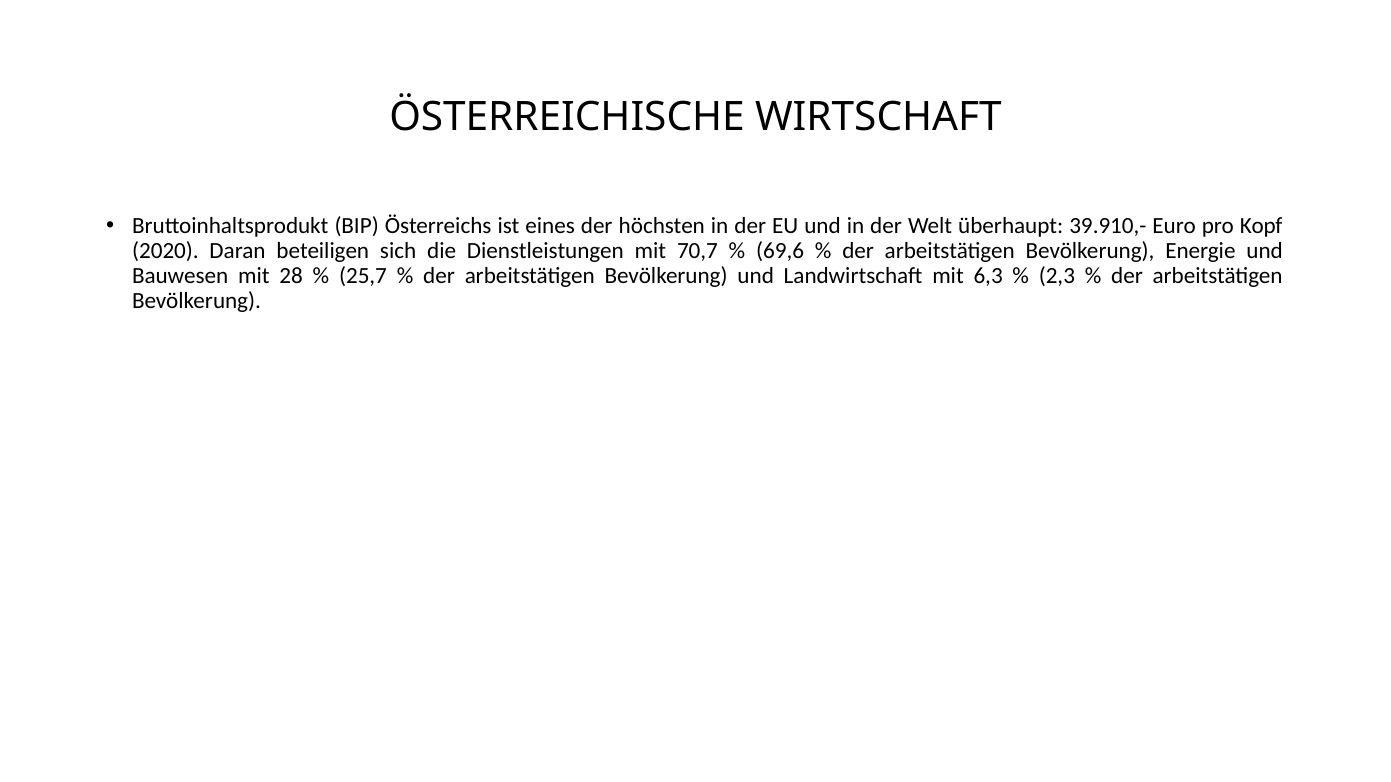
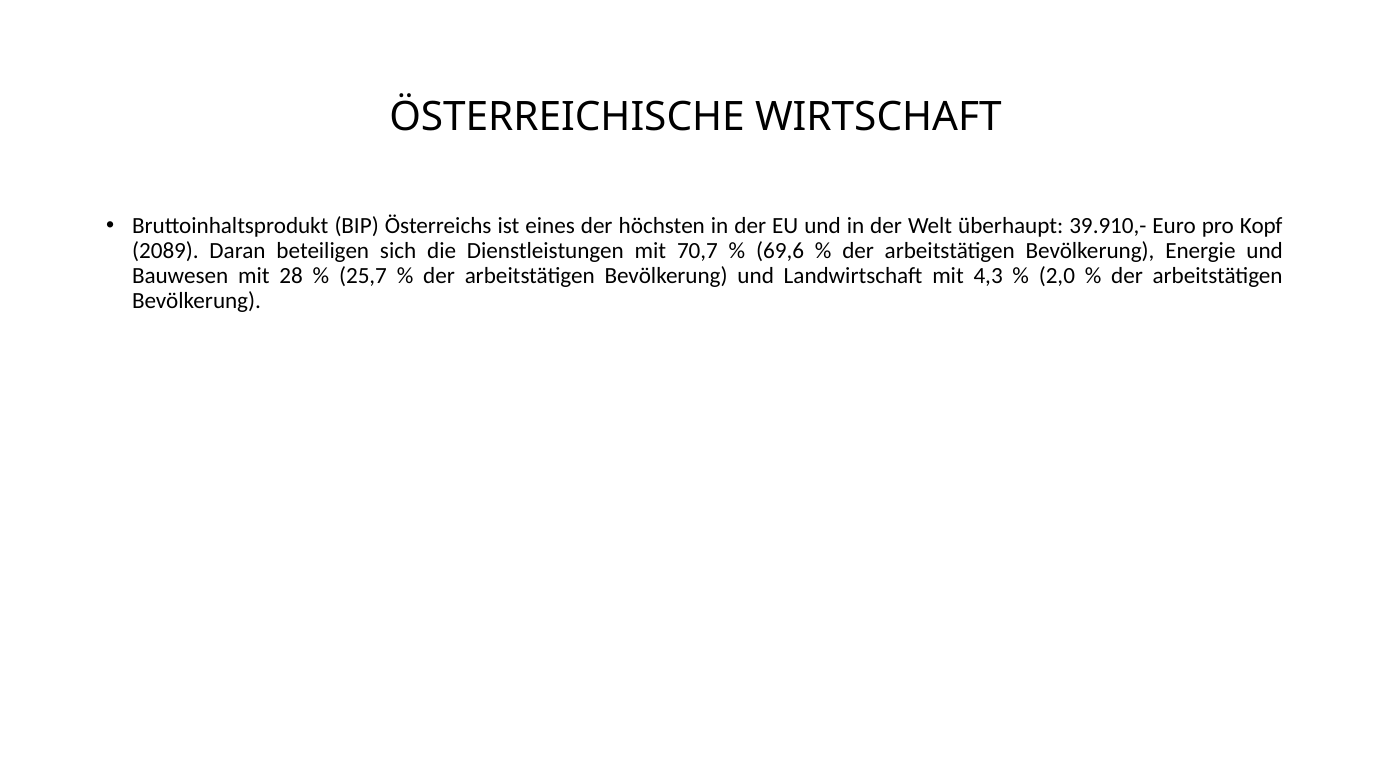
2020: 2020 -> 2089
6,3: 6,3 -> 4,3
2,3: 2,3 -> 2,0
